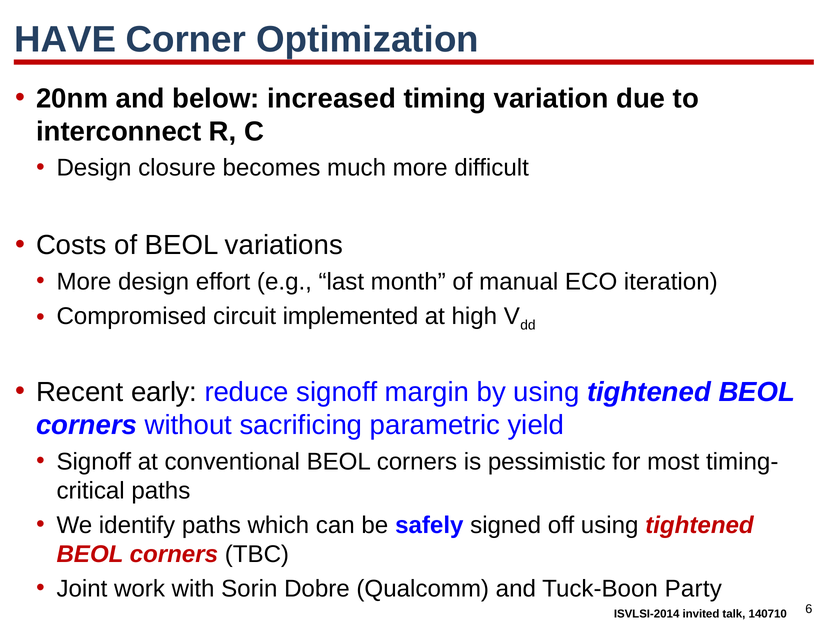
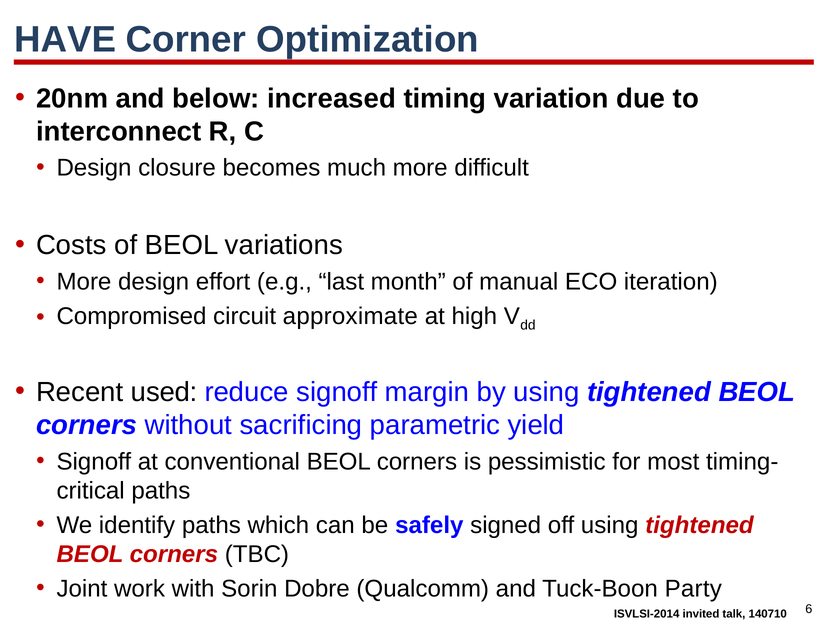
implemented: implemented -> approximate
early: early -> used
